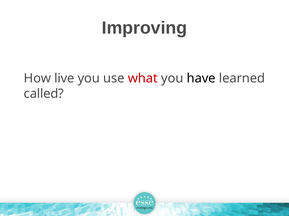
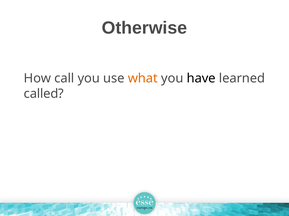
Improving: Improving -> Otherwise
live: live -> call
what colour: red -> orange
